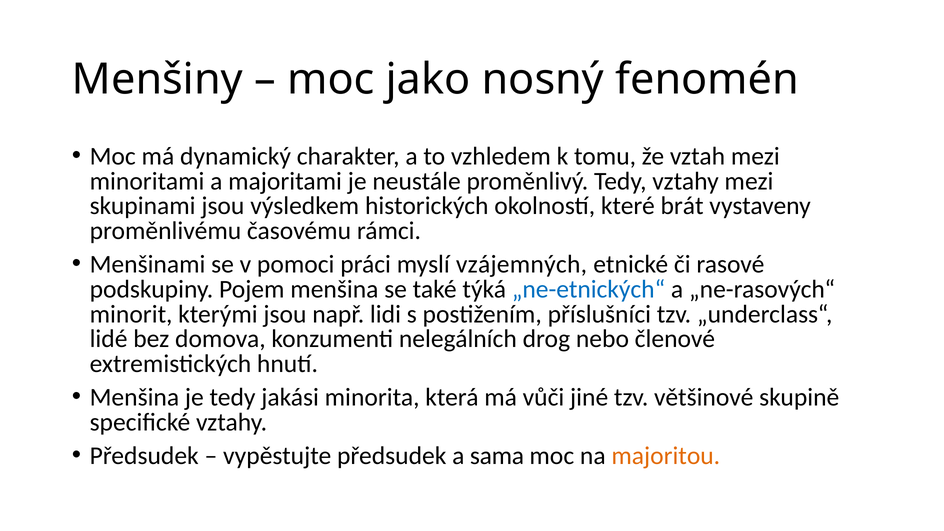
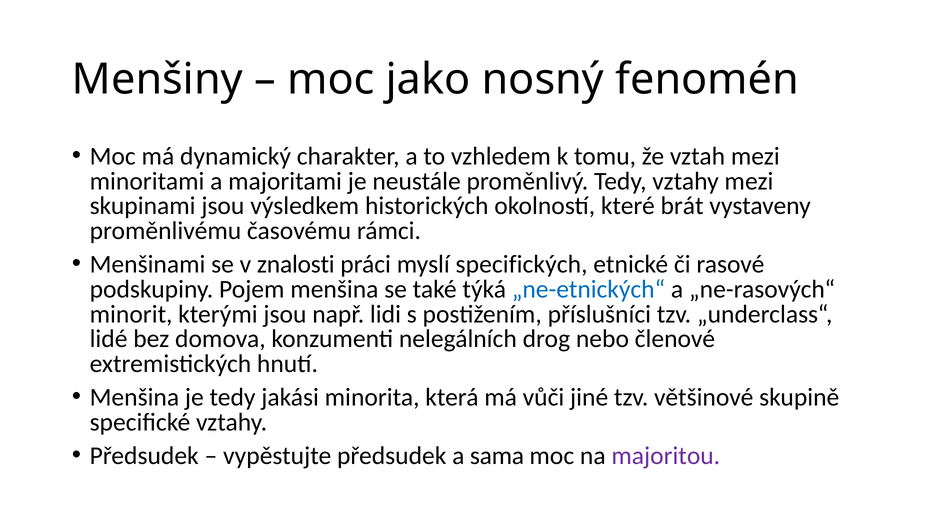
pomoci: pomoci -> znalosti
vzájemných: vzájemných -> specifických
majoritou colour: orange -> purple
